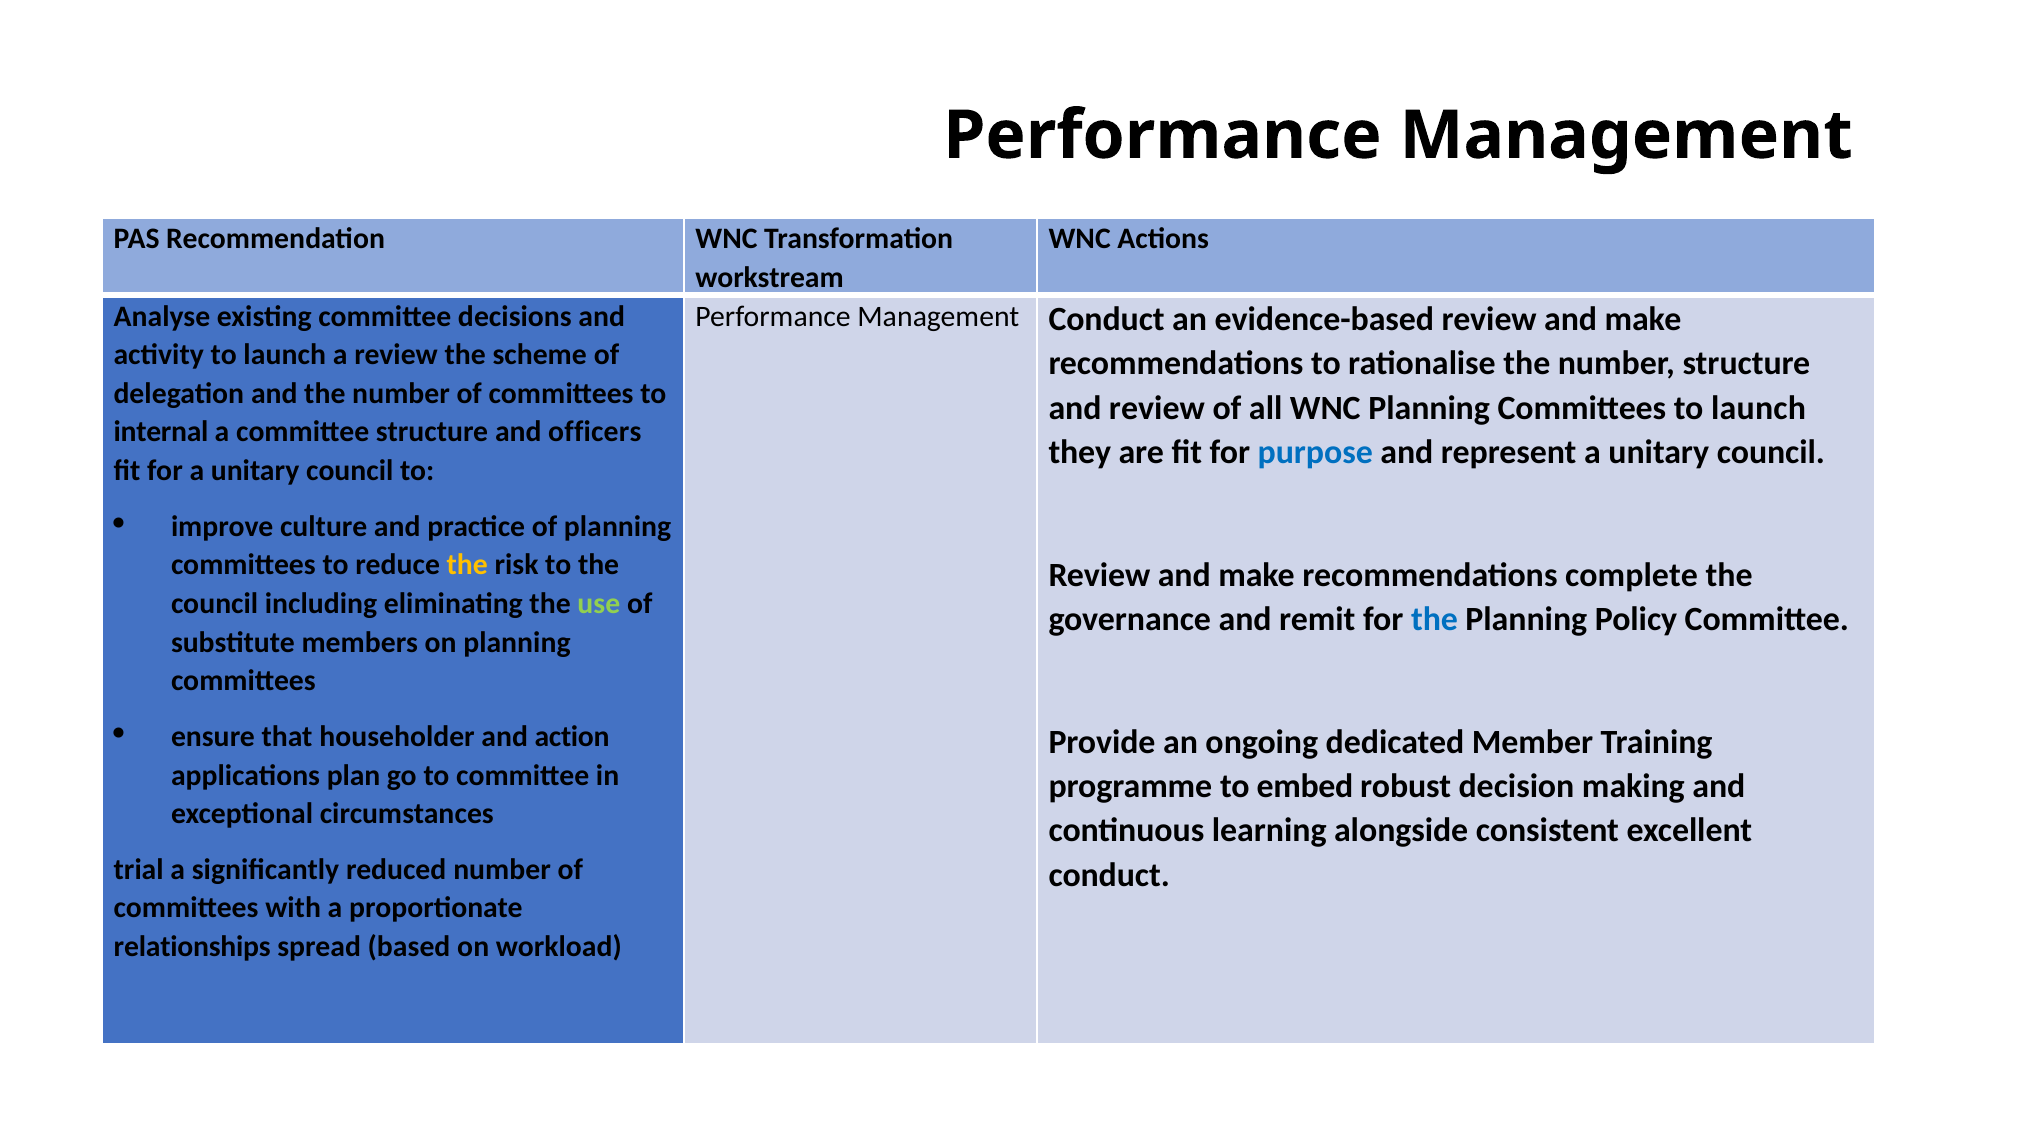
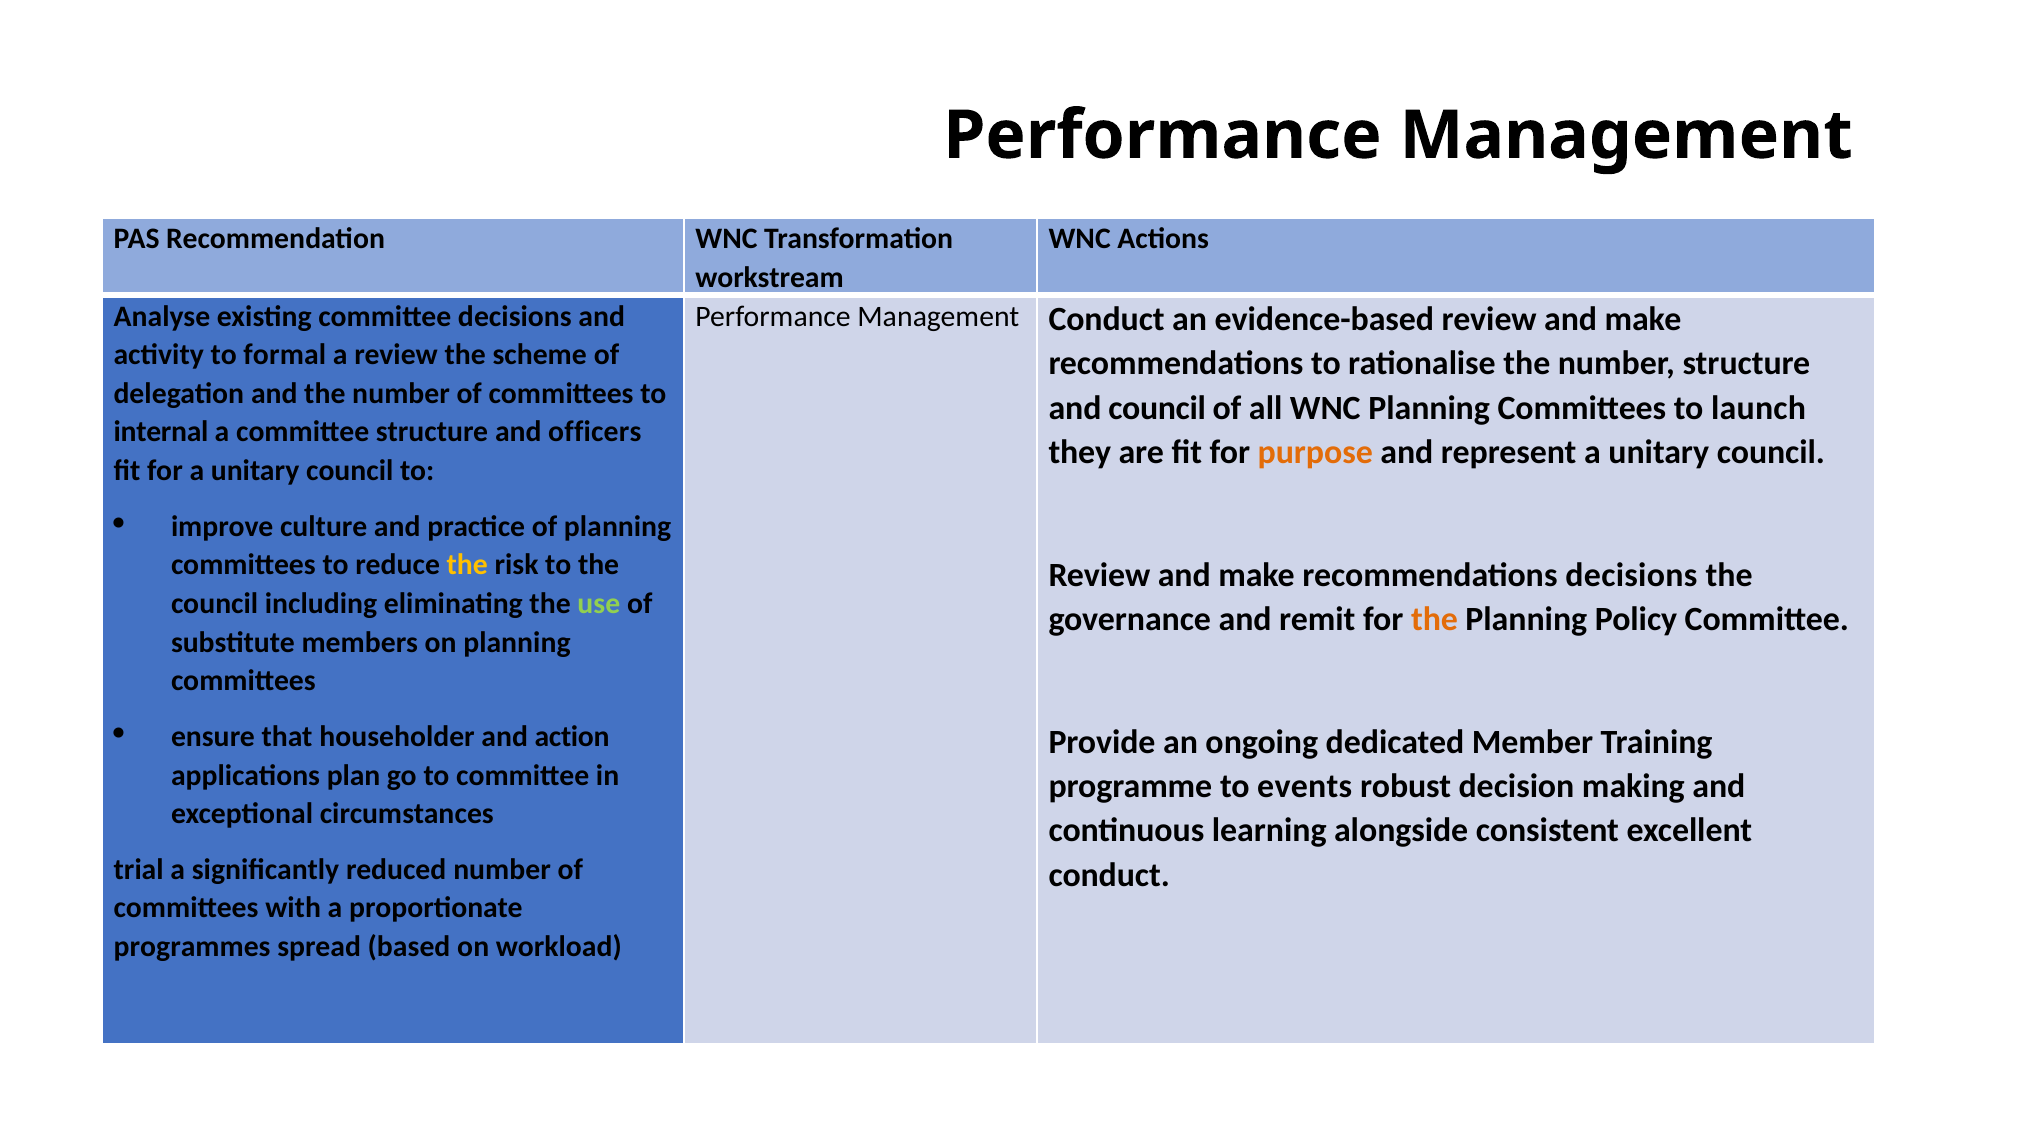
activity to launch: launch -> formal
and review: review -> council
purpose colour: blue -> orange
recommendations complete: complete -> decisions
the at (1435, 619) colour: blue -> orange
embed: embed -> events
relationships: relationships -> programmes
